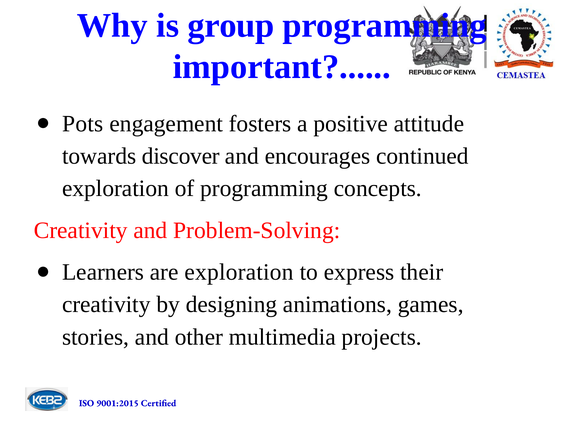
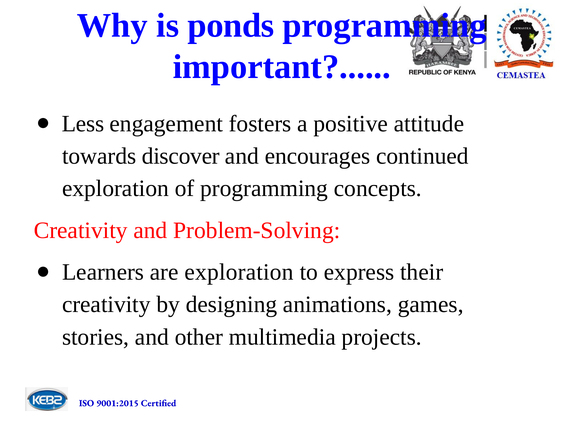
group: group -> ponds
Pots: Pots -> Less
